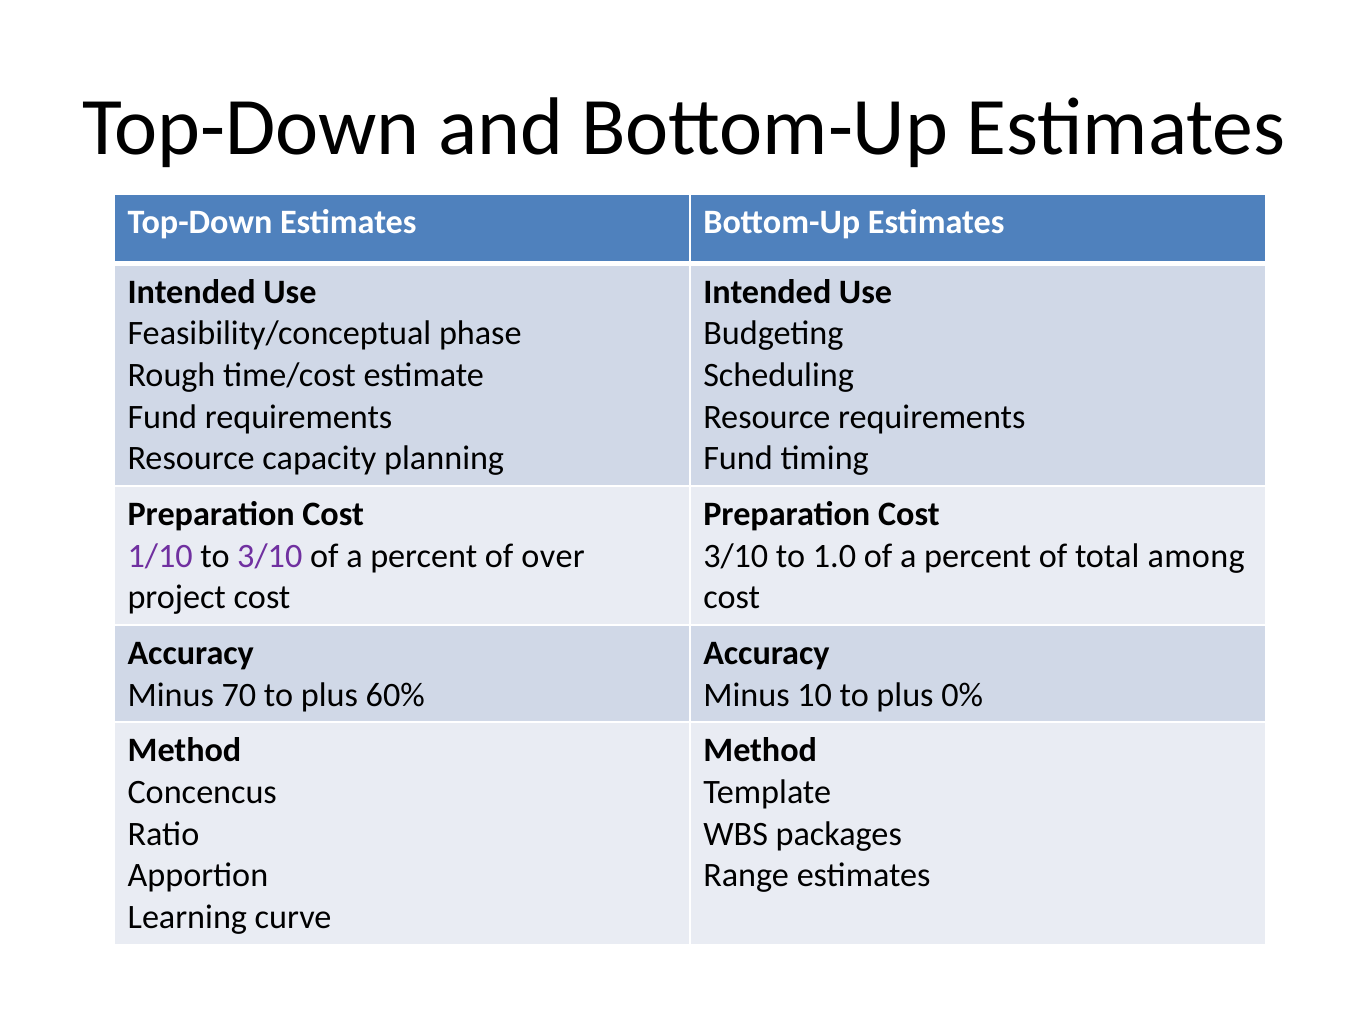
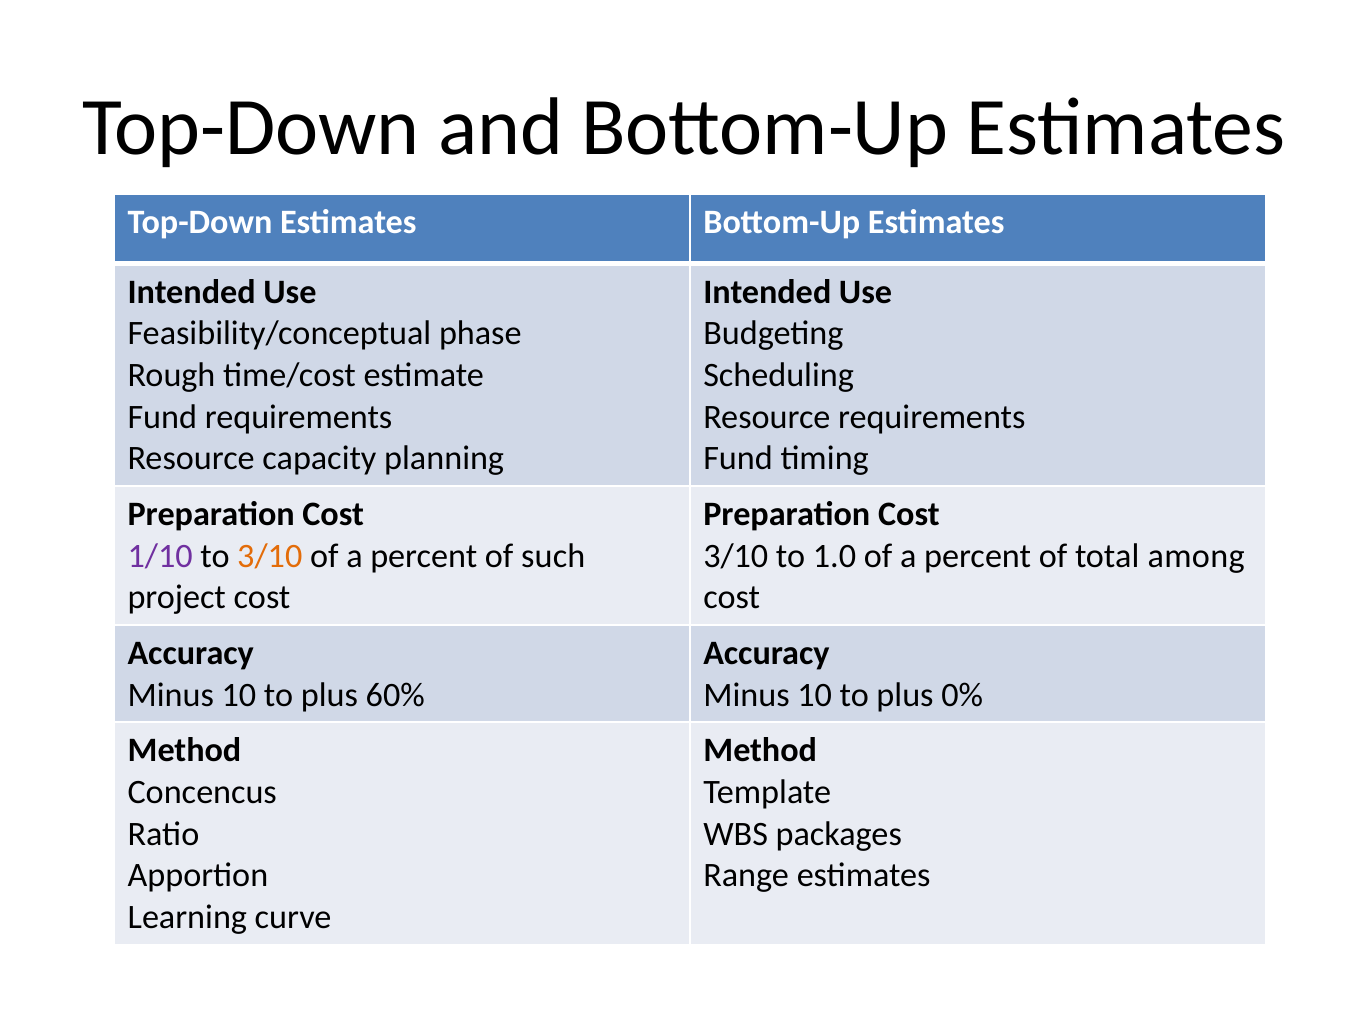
3/10 at (270, 556) colour: purple -> orange
over: over -> such
70 at (239, 695): 70 -> 10
